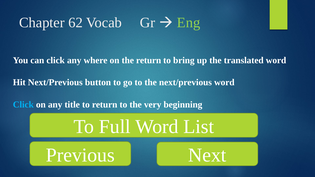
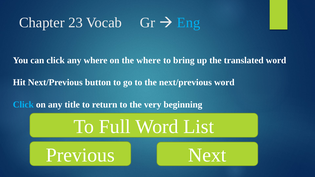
62: 62 -> 23
Eng colour: light green -> light blue
the return: return -> where
